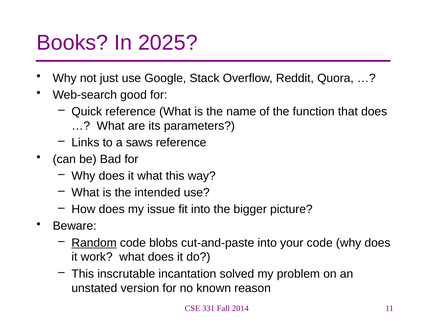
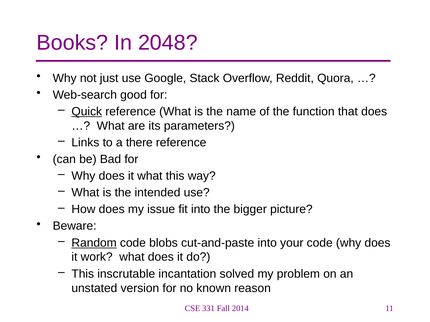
2025: 2025 -> 2048
Quick underline: none -> present
saws: saws -> there
